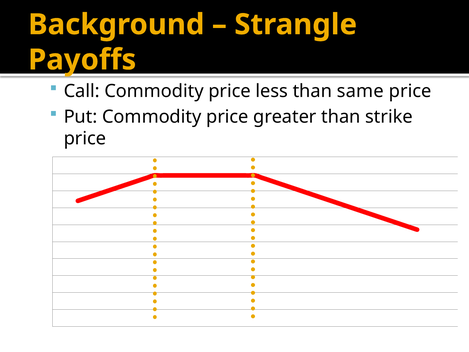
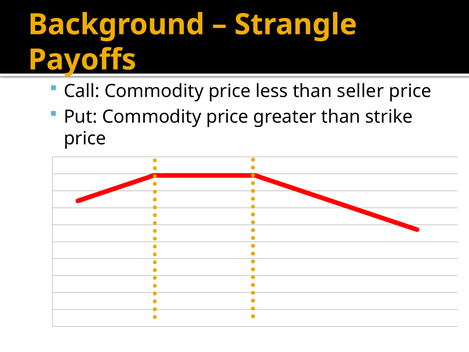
same: same -> seller
